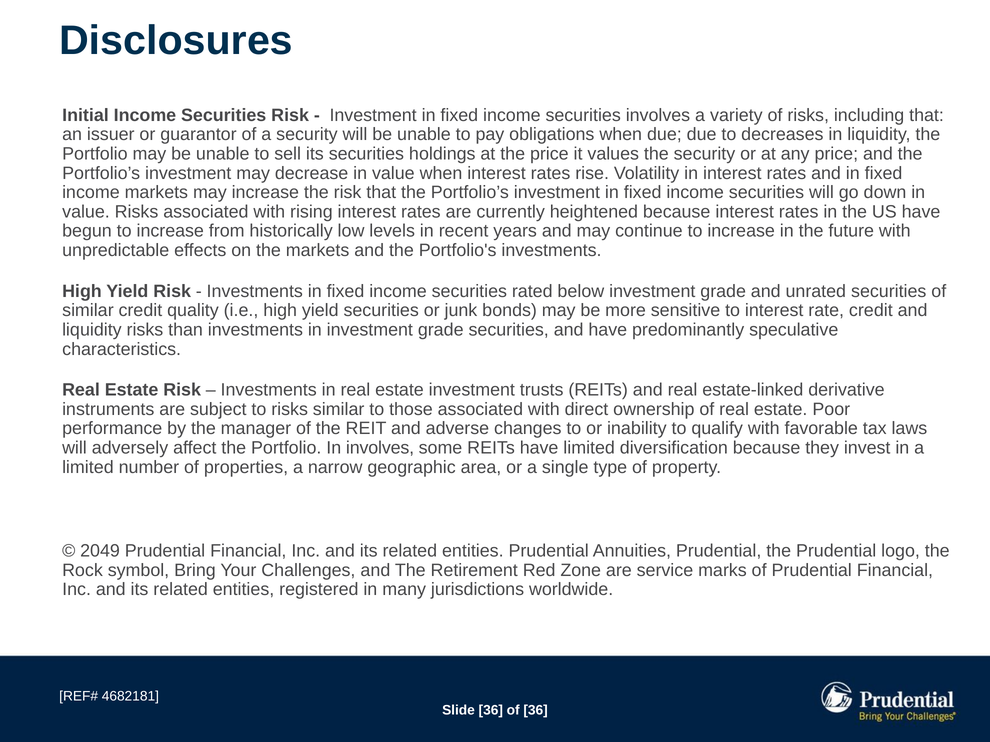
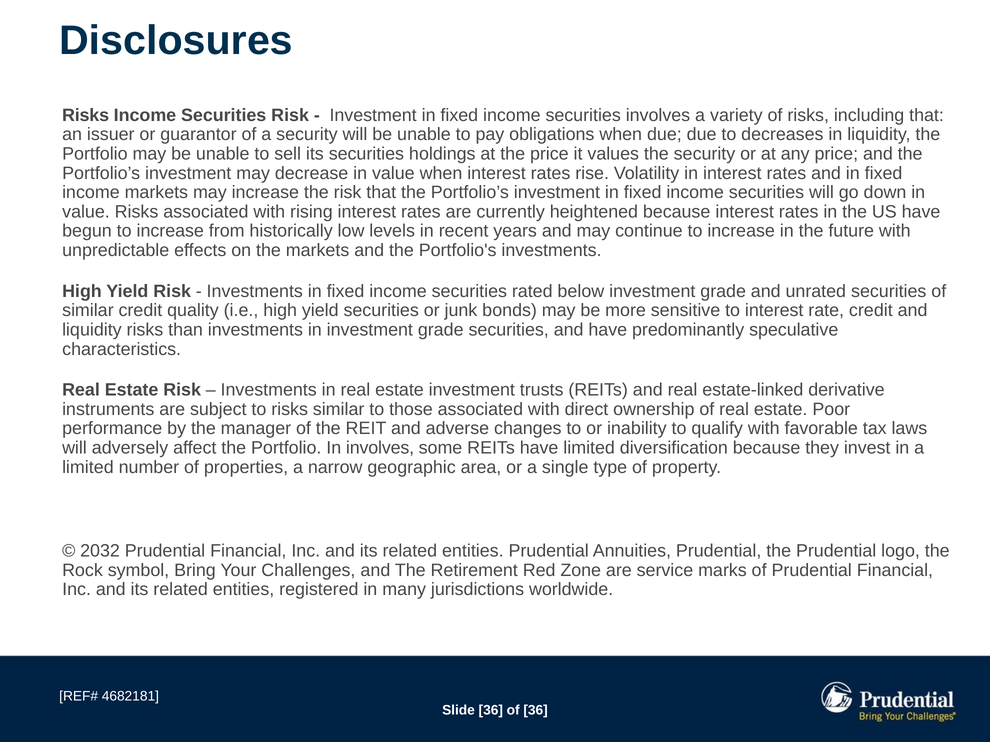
Initial at (85, 115): Initial -> Risks
2049: 2049 -> 2032
